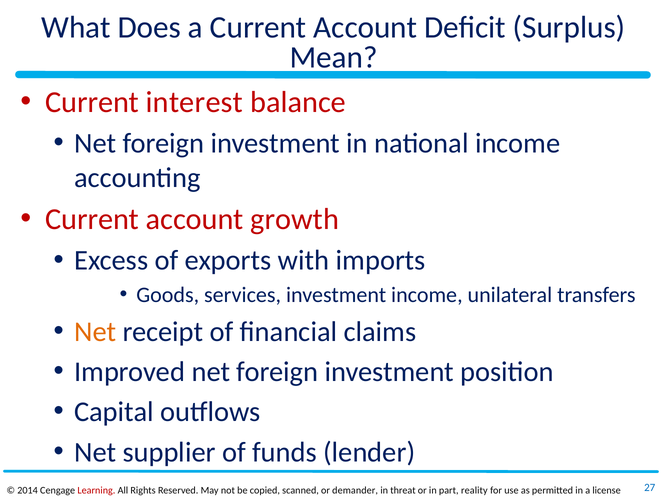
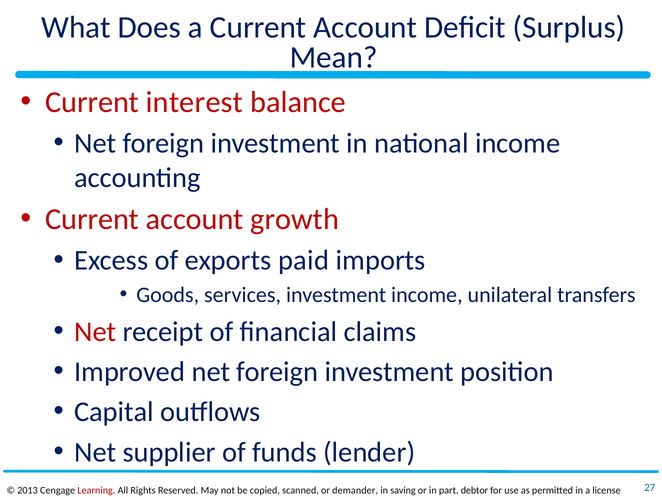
exports with: with -> paid
Net at (95, 331) colour: orange -> red
2014: 2014 -> 2013
threat: threat -> saving
reality: reality -> debtor
